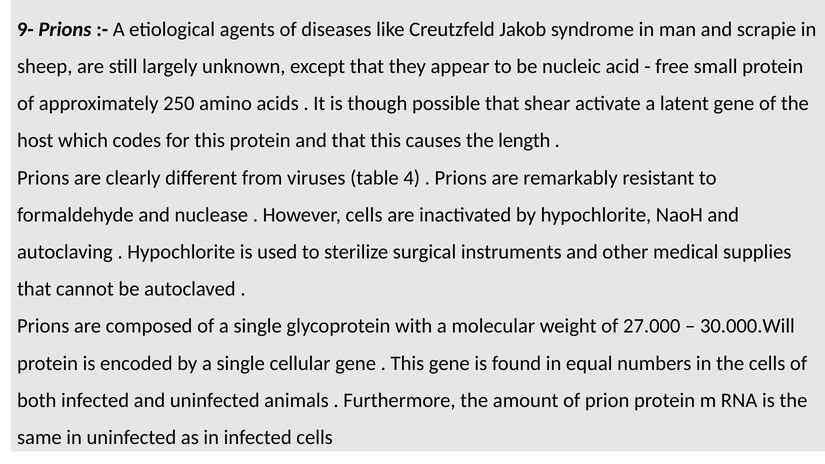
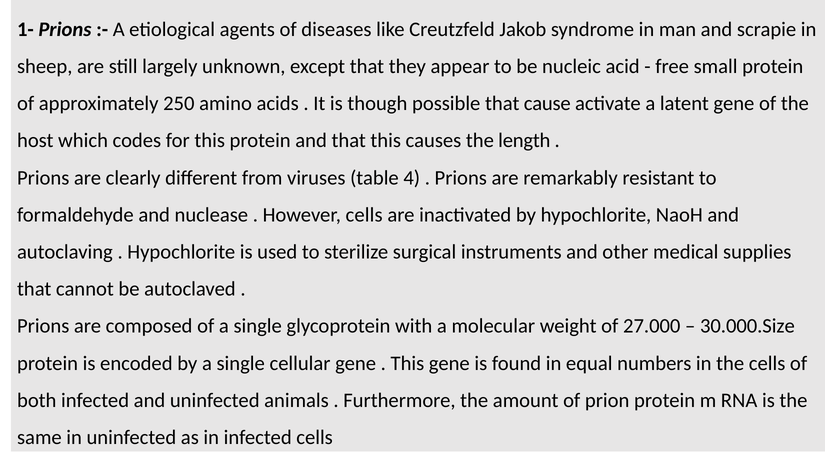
9-: 9- -> 1-
shear: shear -> cause
30.000.Will: 30.000.Will -> 30.000.Size
